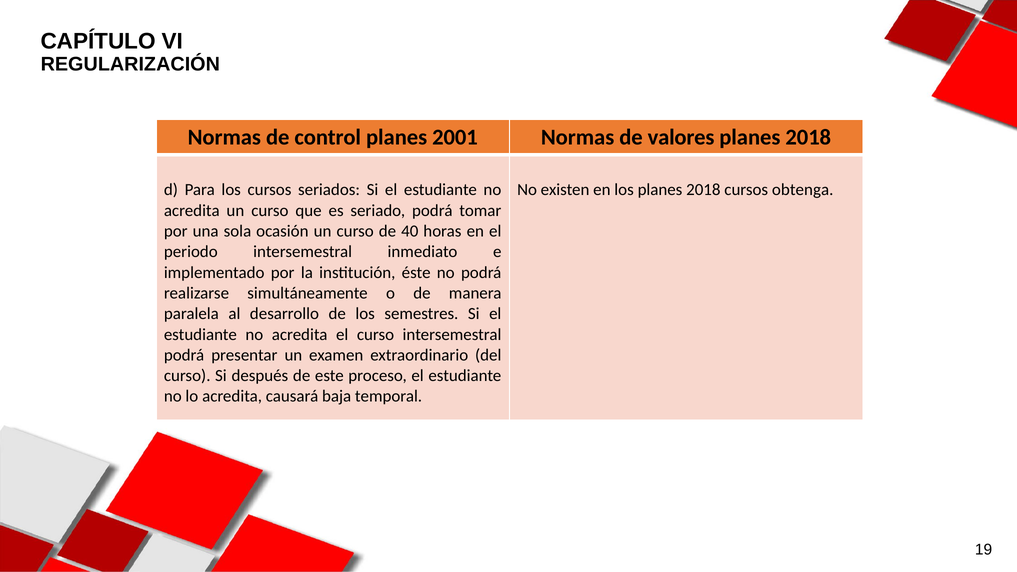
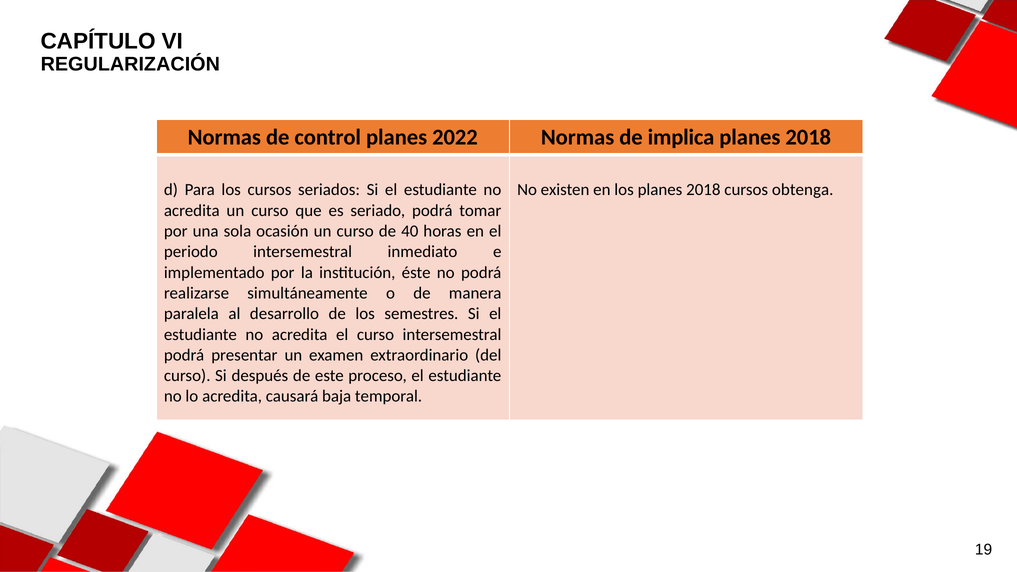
2001: 2001 -> 2022
valores: valores -> implica
